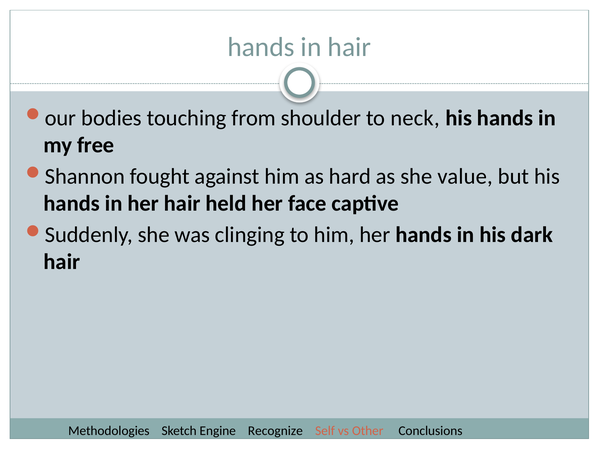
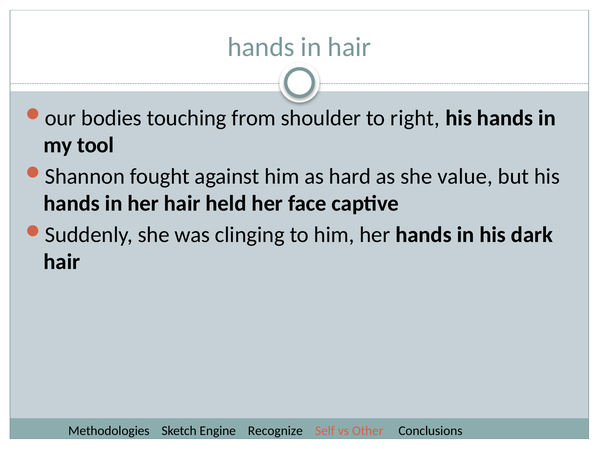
neck: neck -> right
free: free -> tool
